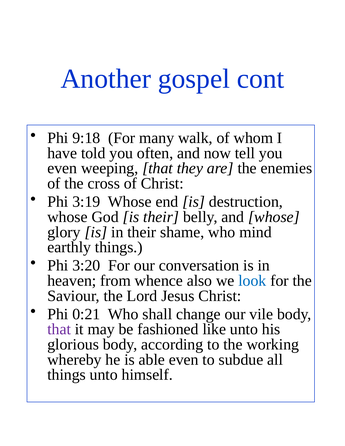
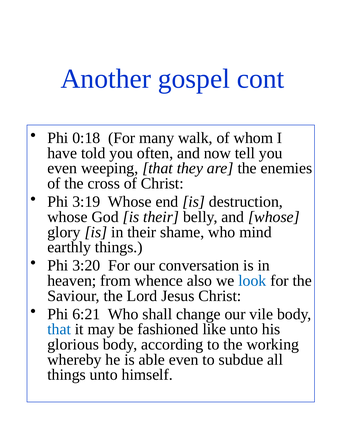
9:18: 9:18 -> 0:18
0:21: 0:21 -> 6:21
that at (59, 330) colour: purple -> blue
